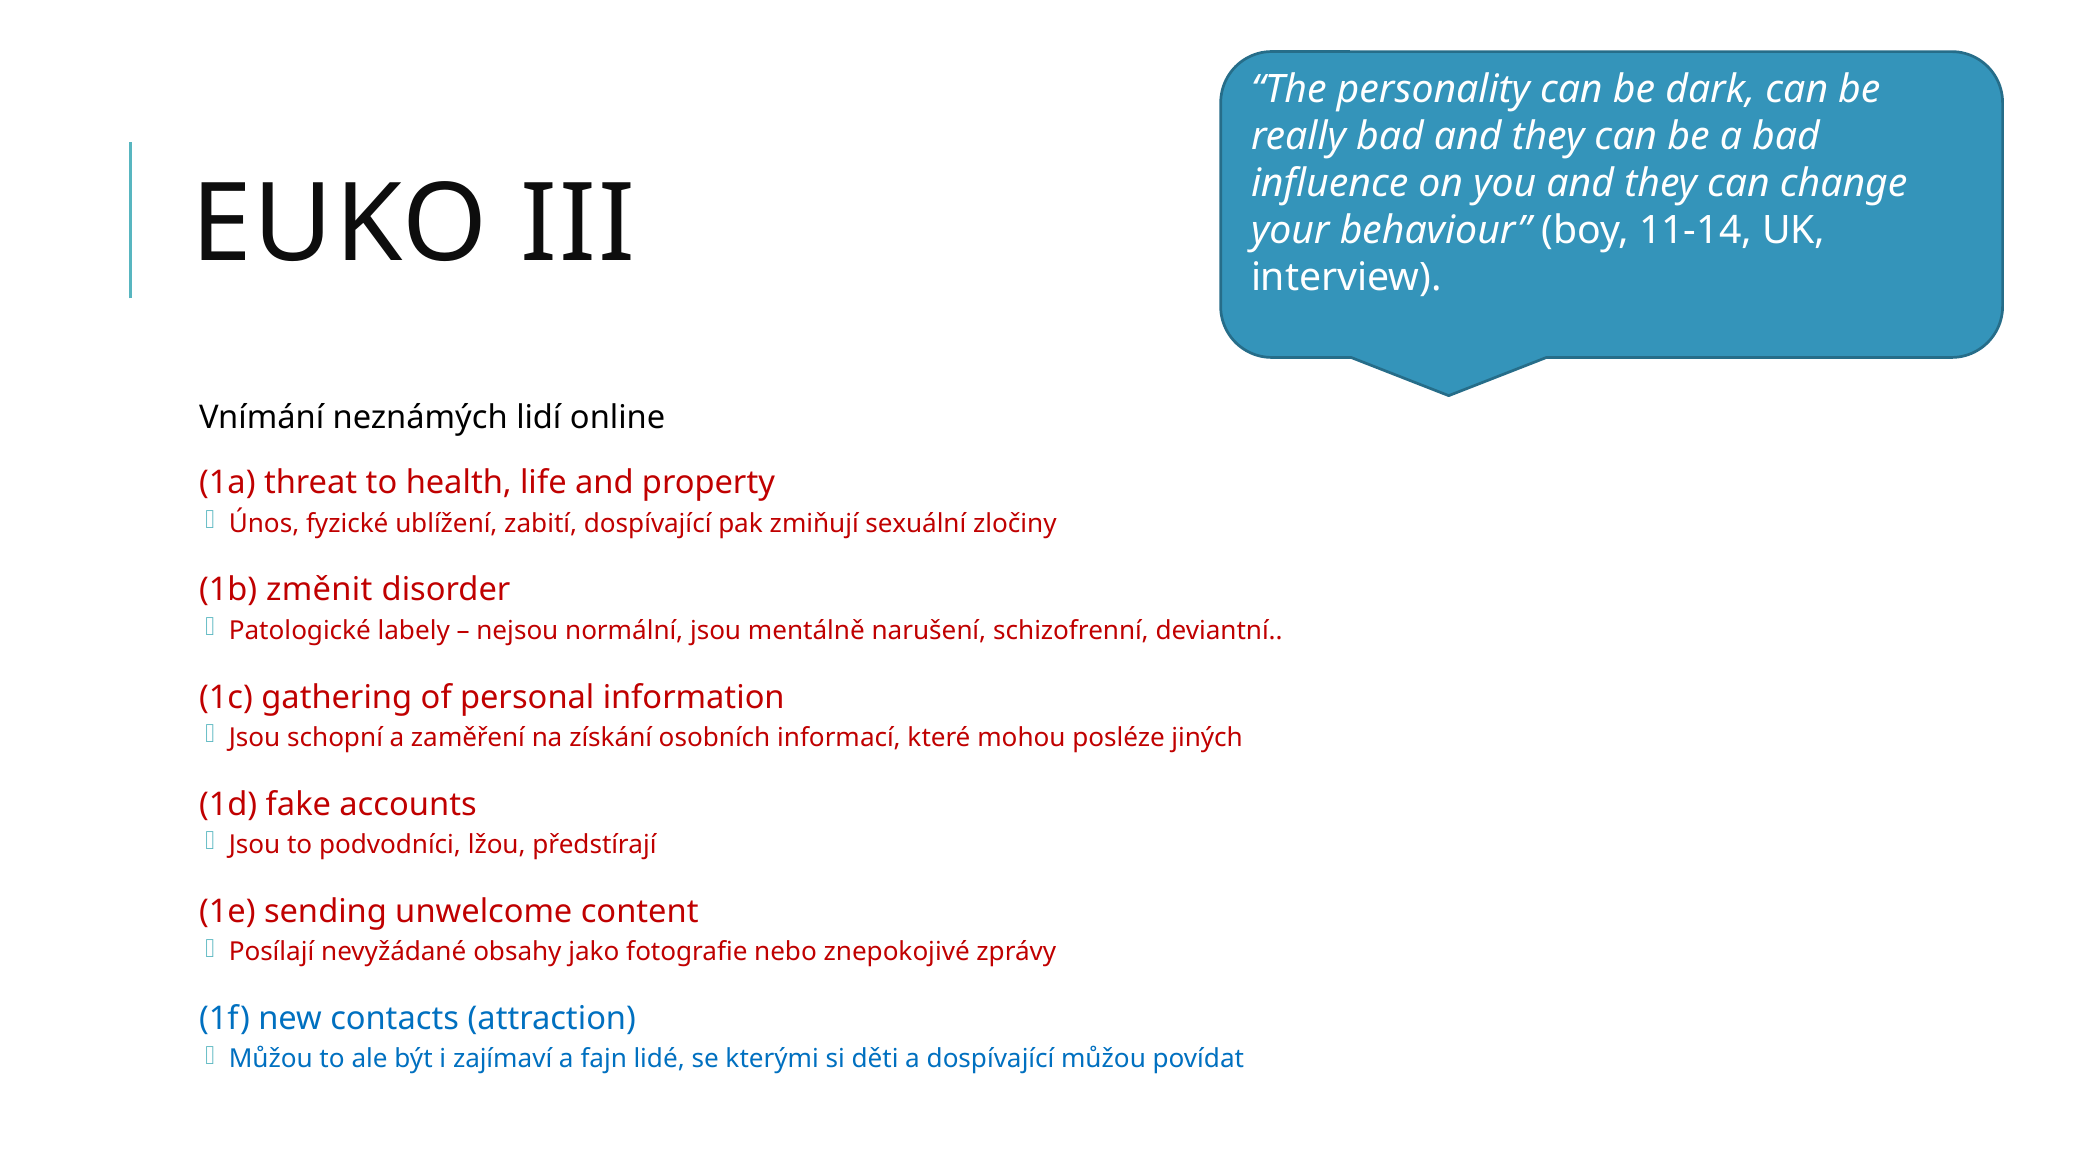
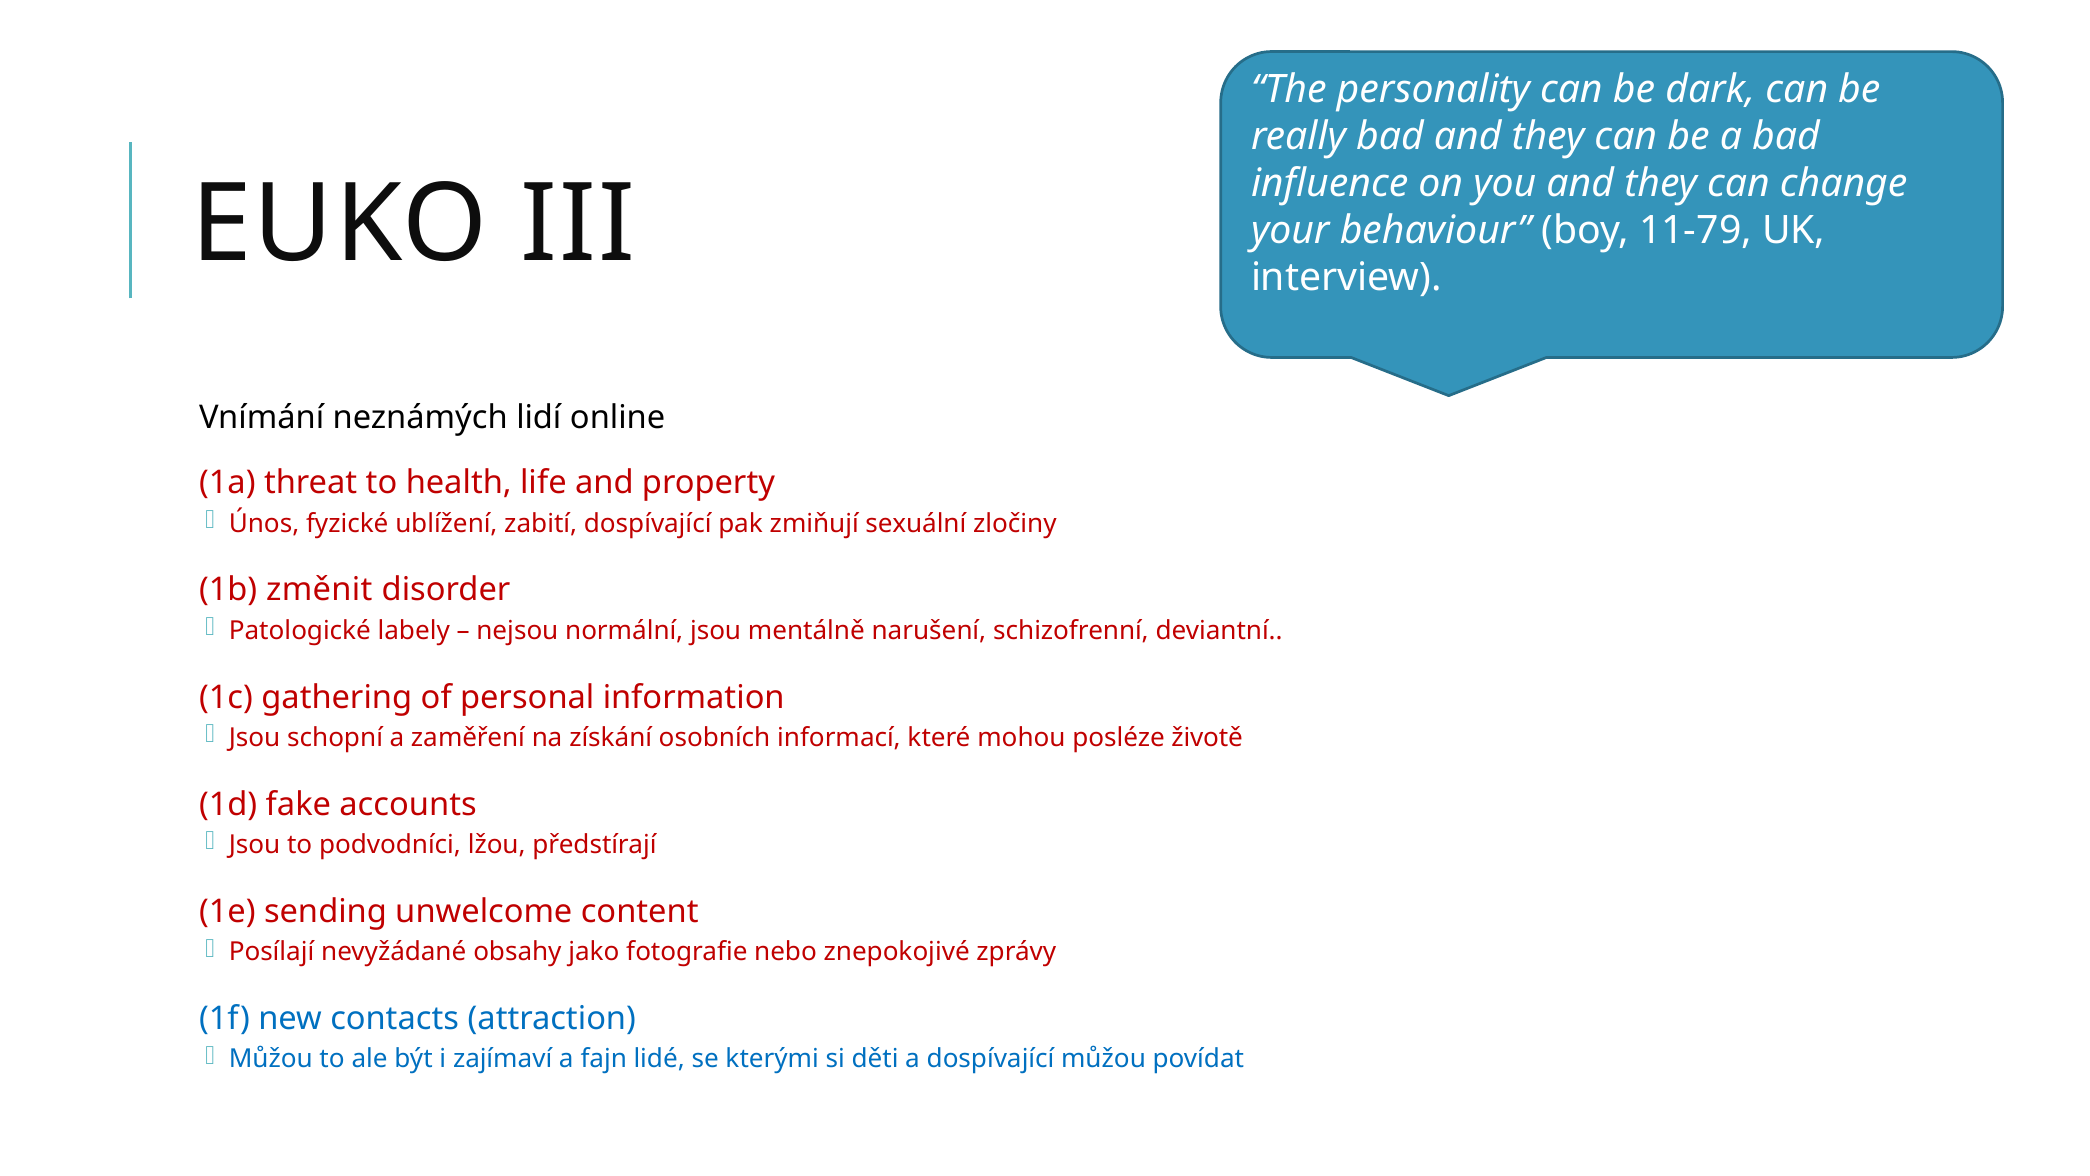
11-14: 11-14 -> 11-79
jiných: jiných -> životě
